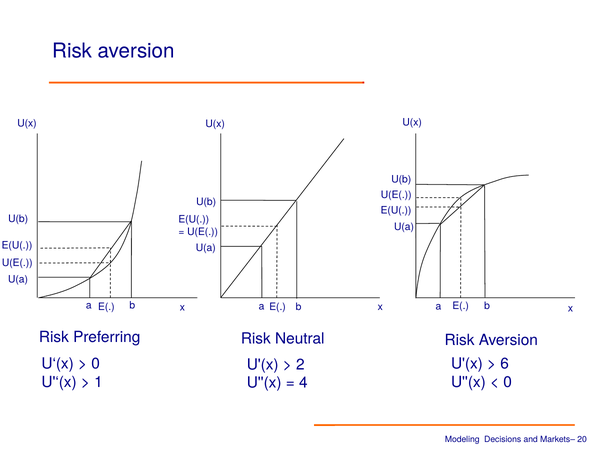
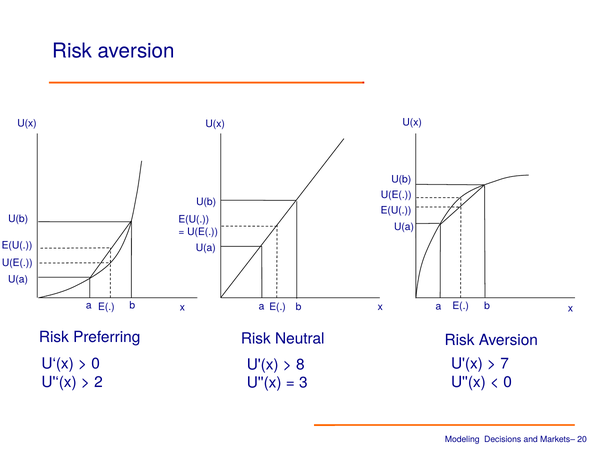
6: 6 -> 7
2: 2 -> 8
1: 1 -> 2
4: 4 -> 3
